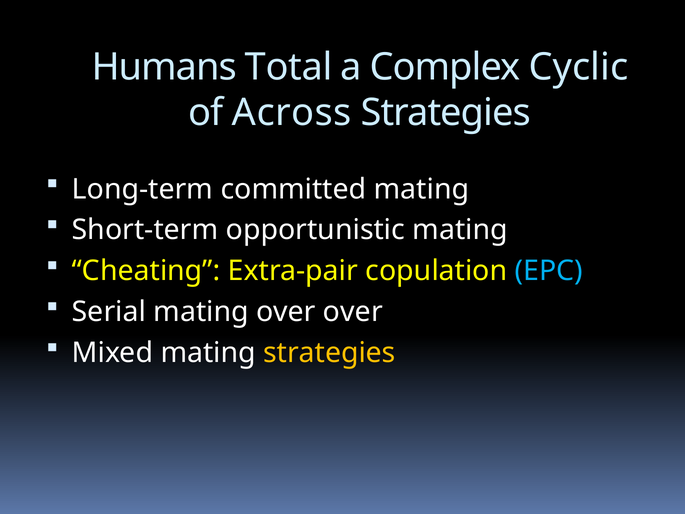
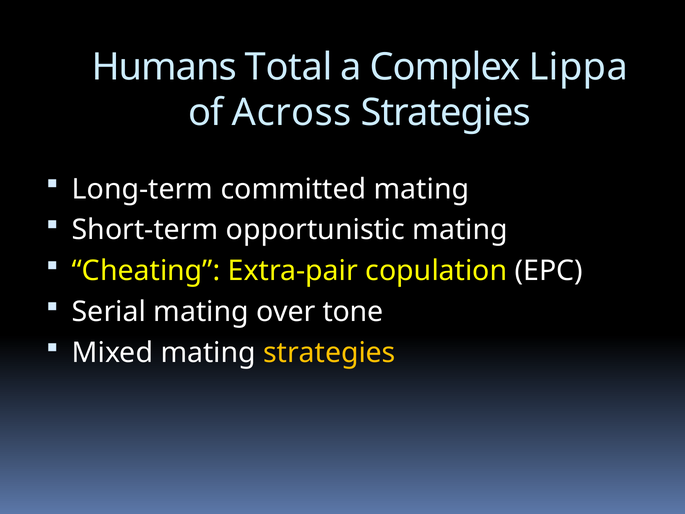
Cyclic: Cyclic -> Lippa
EPC colour: light blue -> white
over over: over -> tone
